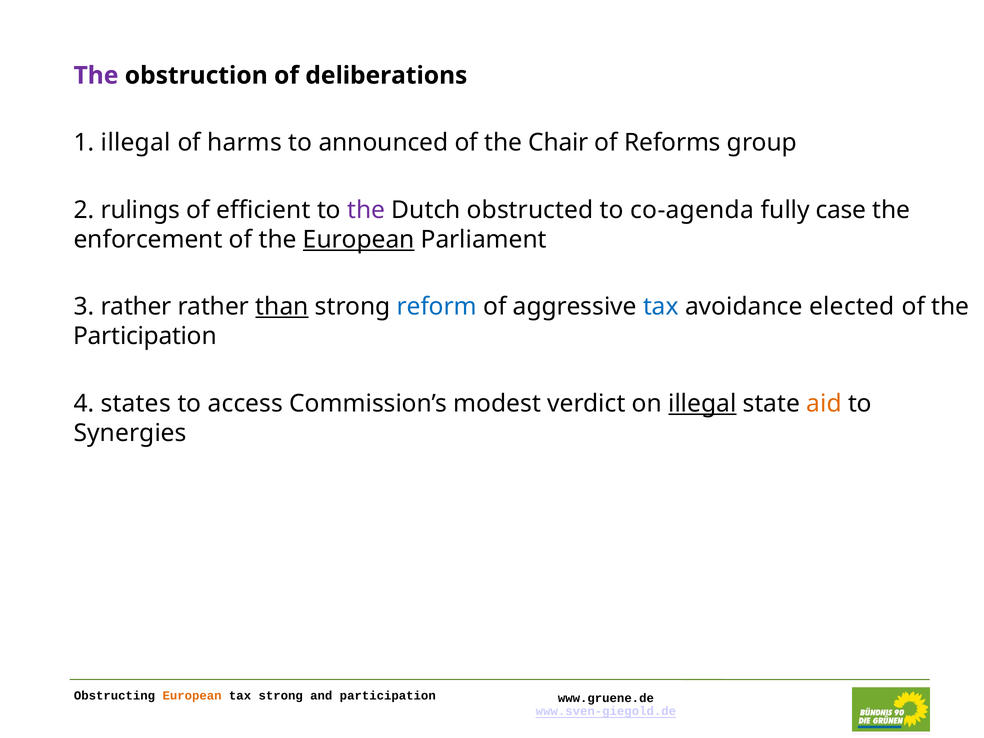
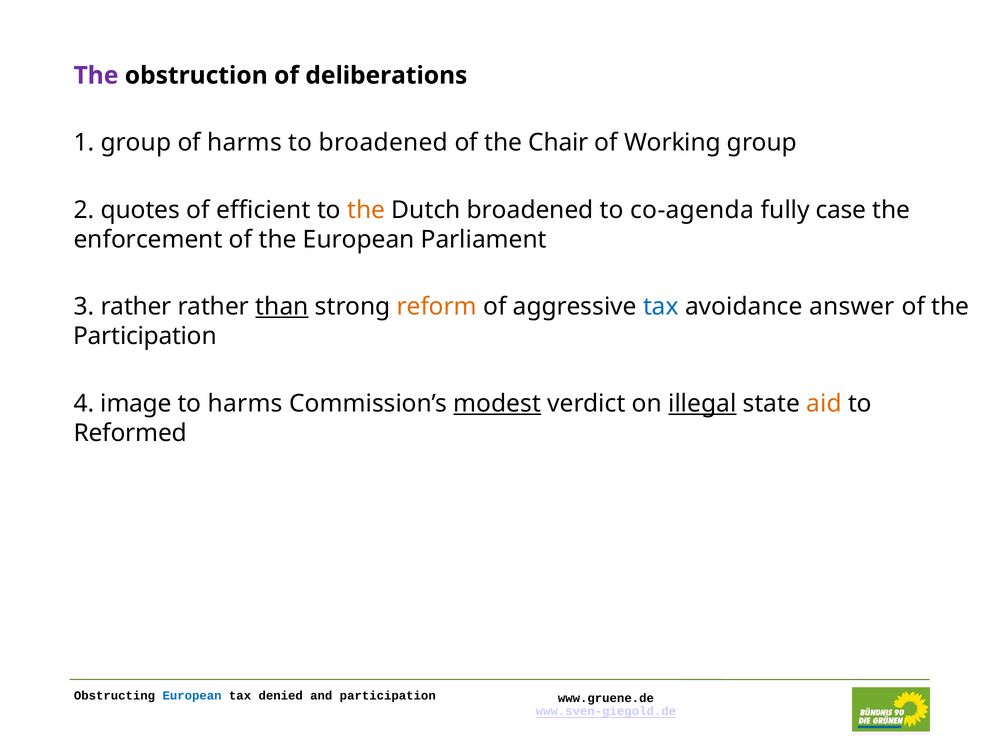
1 illegal: illegal -> group
to announced: announced -> broadened
Reforms: Reforms -> Working
rulings: rulings -> quotes
the at (366, 210) colour: purple -> orange
Dutch obstructed: obstructed -> broadened
European at (359, 240) underline: present -> none
reform colour: blue -> orange
elected: elected -> answer
states: states -> image
to access: access -> harms
modest underline: none -> present
Synergies: Synergies -> Reformed
European at (192, 696) colour: orange -> blue
tax strong: strong -> denied
